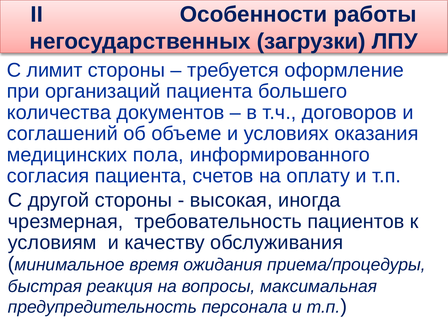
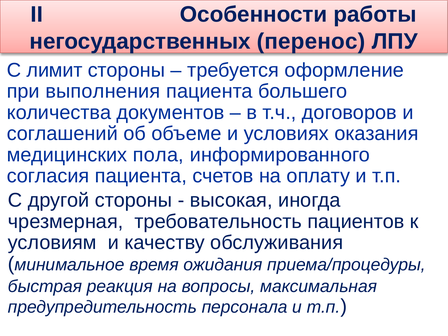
загрузки: загрузки -> перенос
организаций: организаций -> выполнения
